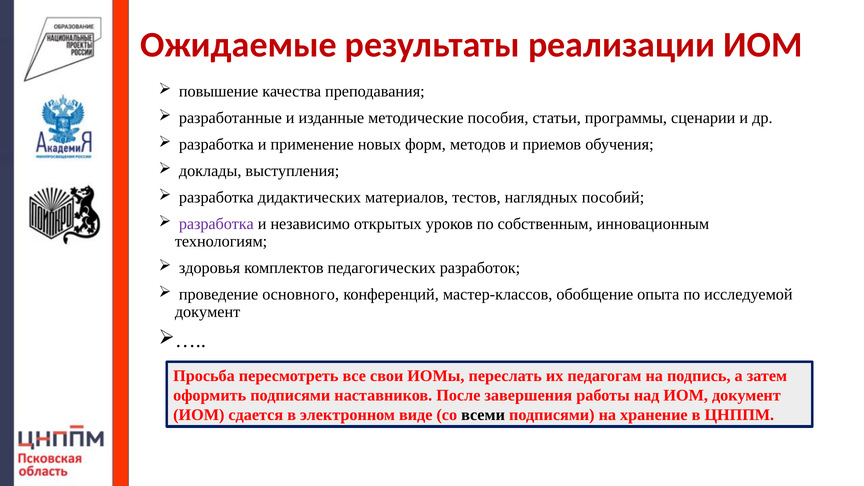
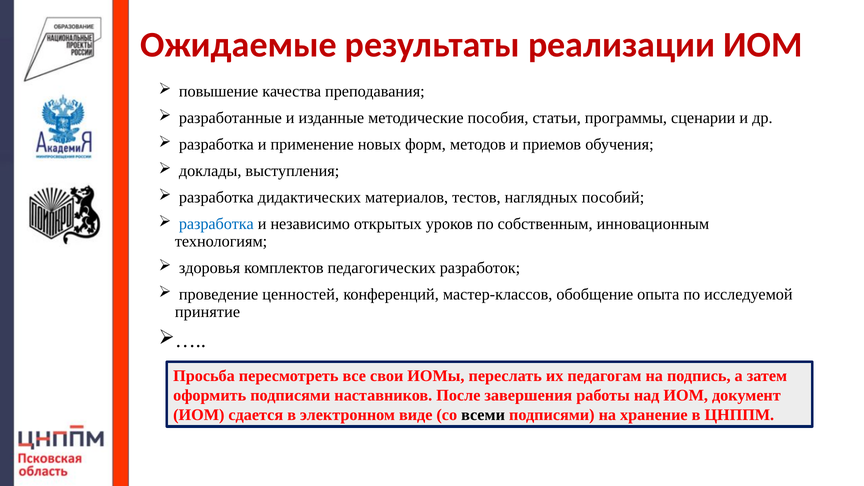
разработка at (216, 224) colour: purple -> blue
основного: основного -> ценностей
документ at (208, 312): документ -> принятие
